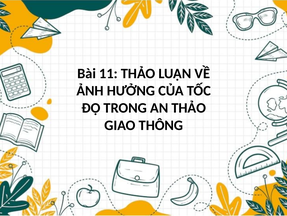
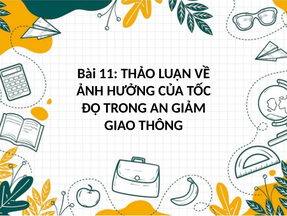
AN THẢO: THẢO -> GIẢM
